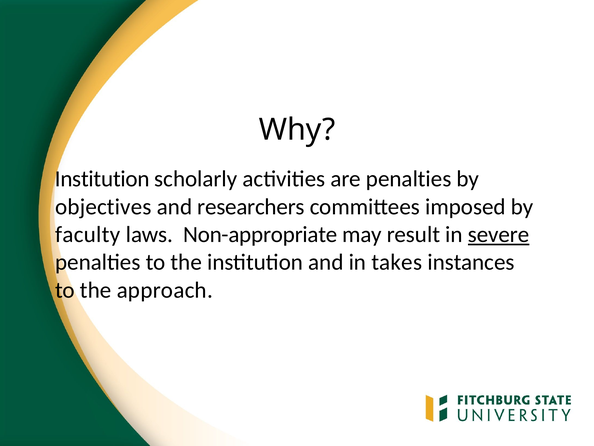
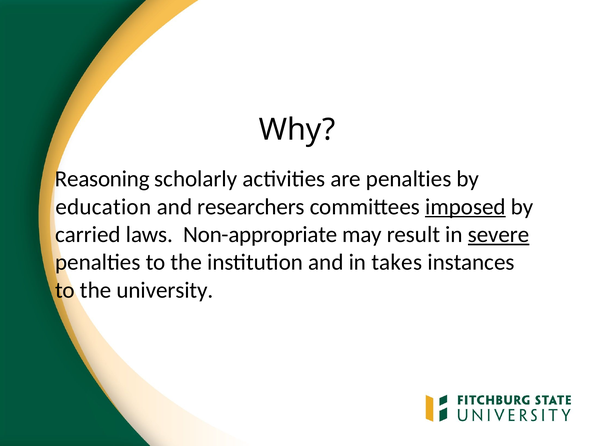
Institution at (102, 179): Institution -> Reasoning
objectives: objectives -> education
imposed underline: none -> present
faculty: faculty -> carried
approach: approach -> university
